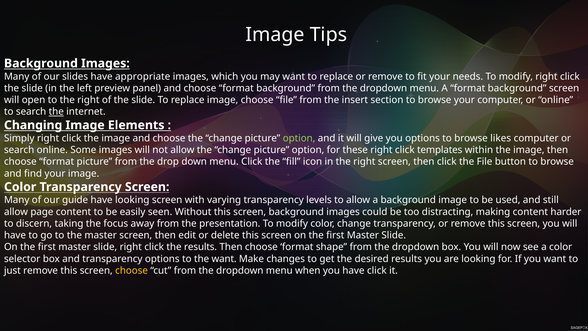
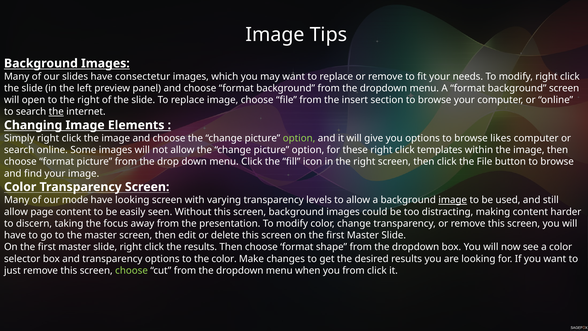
appropriate: appropriate -> consectetur
guide: guide -> mode
image at (453, 200) underline: none -> present
the want: want -> color
choose at (132, 270) colour: yellow -> light green
you have: have -> from
